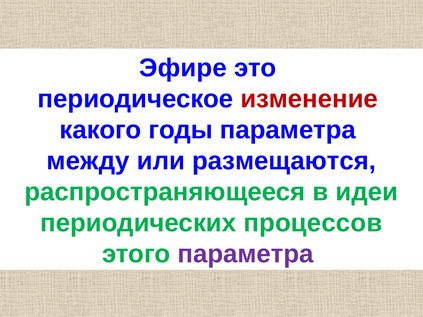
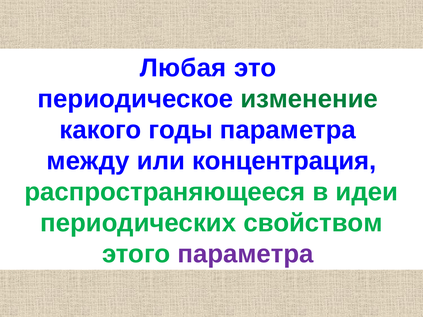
Эфире: Эфире -> Любая
изменение colour: red -> green
размещаются: размещаются -> концентрация
процессов: процессов -> свойством
